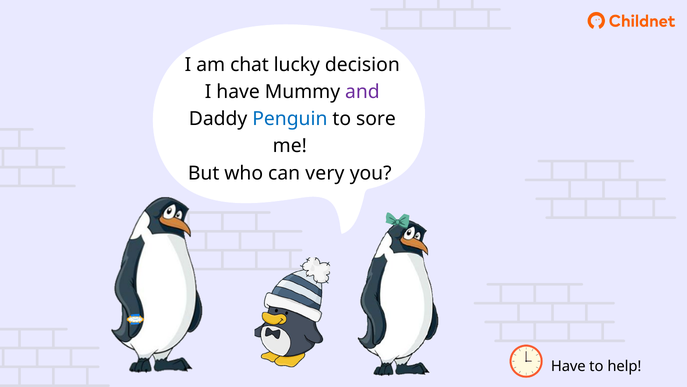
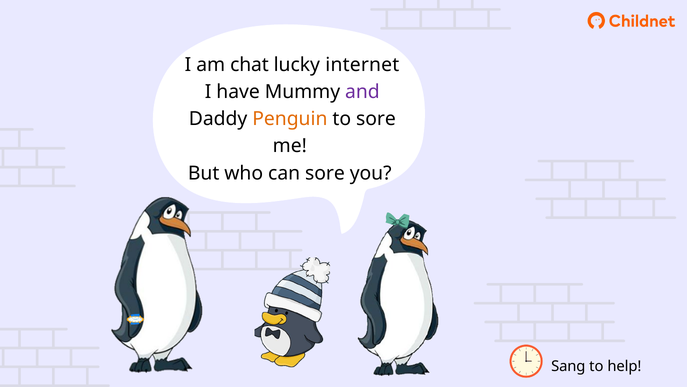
decision: decision -> internet
Penguin colour: blue -> orange
can very: very -> sore
Have at (568, 366): Have -> Sang
